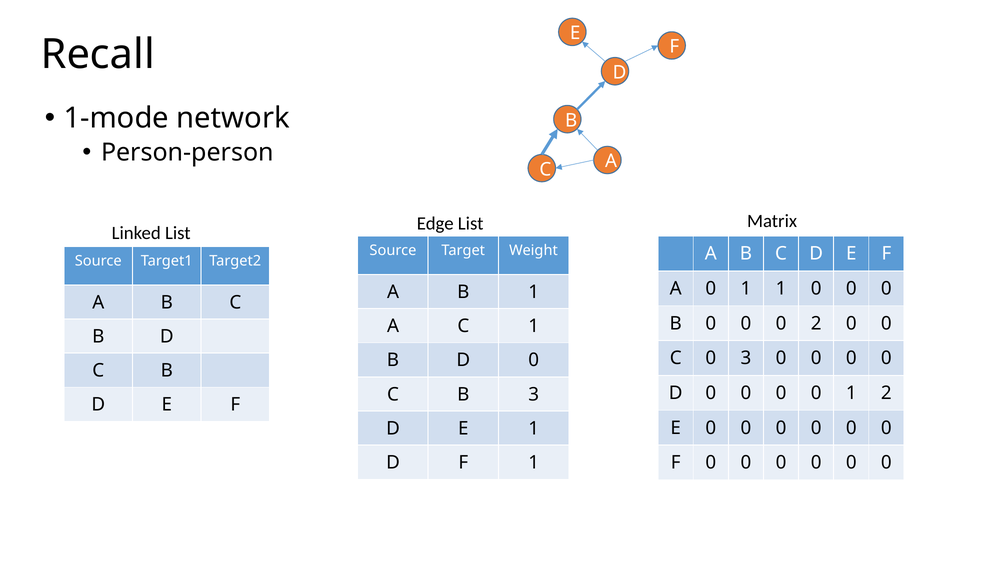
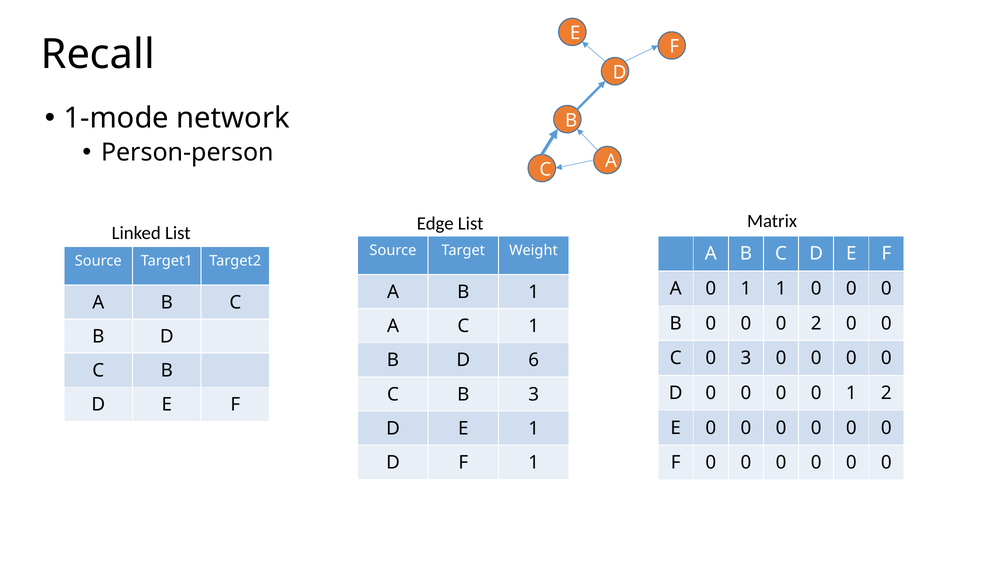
B D 0: 0 -> 6
